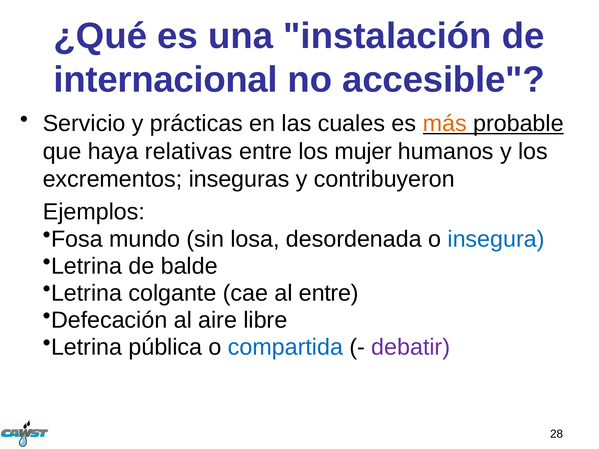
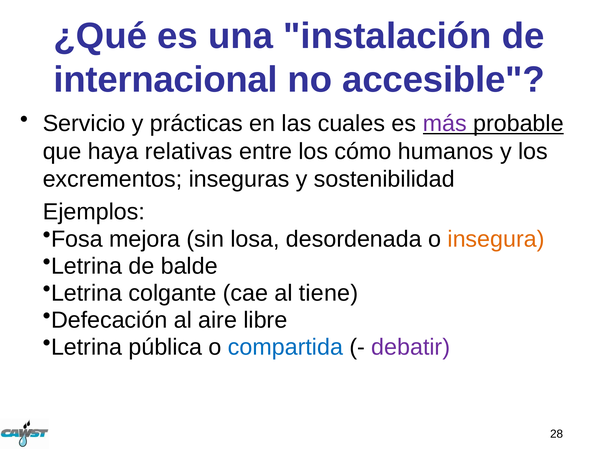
más colour: orange -> purple
mujer: mujer -> cómo
contribuyeron: contribuyeron -> sostenibilidad
mundo: mundo -> mejora
insegura colour: blue -> orange
al entre: entre -> tiene
